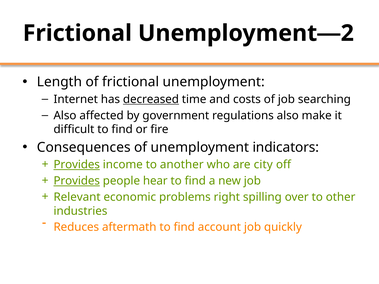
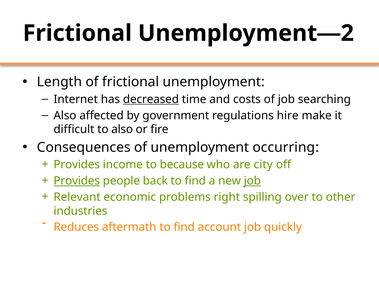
regulations also: also -> hire
difficult to find: find -> also
indicators: indicators -> occurring
Provides at (77, 165) underline: present -> none
another: another -> because
hear: hear -> back
job at (252, 181) underline: none -> present
